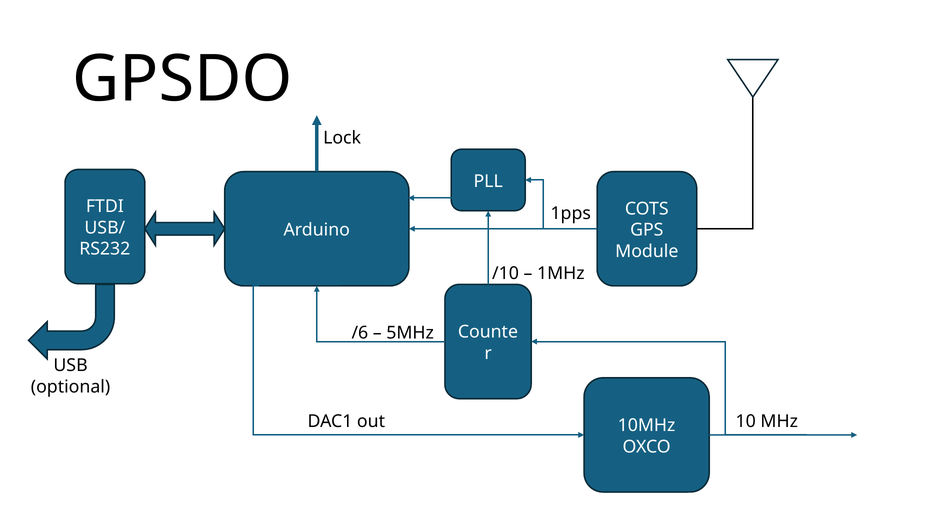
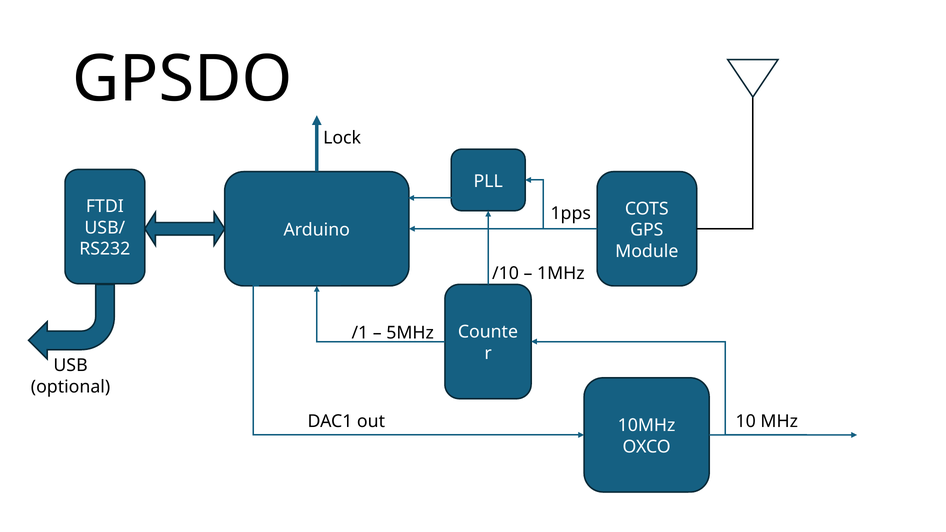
/6: /6 -> /1
